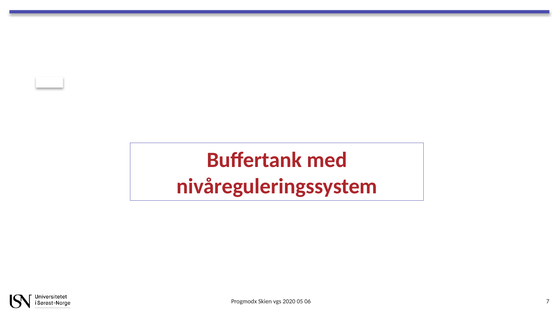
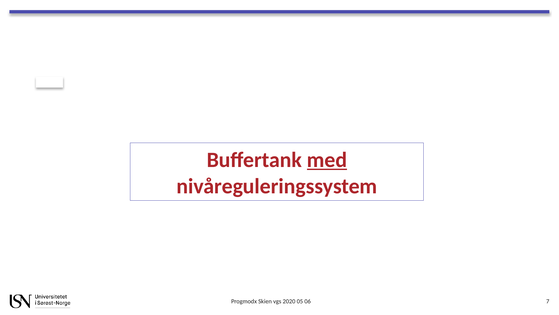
med underline: none -> present
